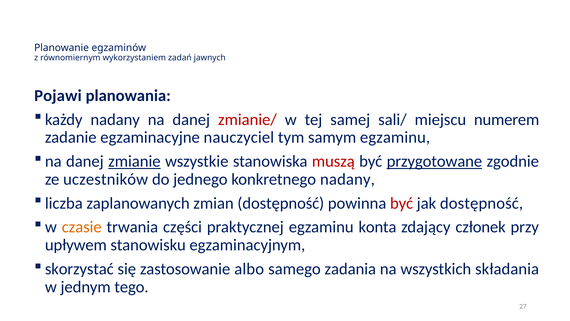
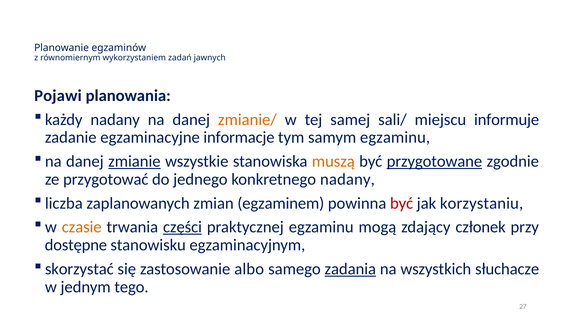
zmianie/ colour: red -> orange
numerem: numerem -> informuje
nauczyciel: nauczyciel -> informacje
muszą colour: red -> orange
uczestników: uczestników -> przygotować
zmian dostępność: dostępność -> egzaminem
jak dostępność: dostępność -> korzystaniu
części underline: none -> present
konta: konta -> mogą
upływem: upływem -> dostępne
zadania underline: none -> present
składania: składania -> słuchacze
